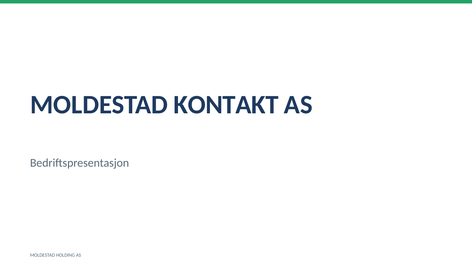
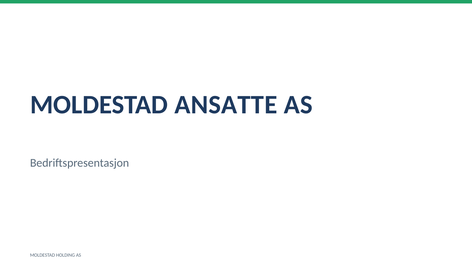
KONTAKT: KONTAKT -> ANSATTE
